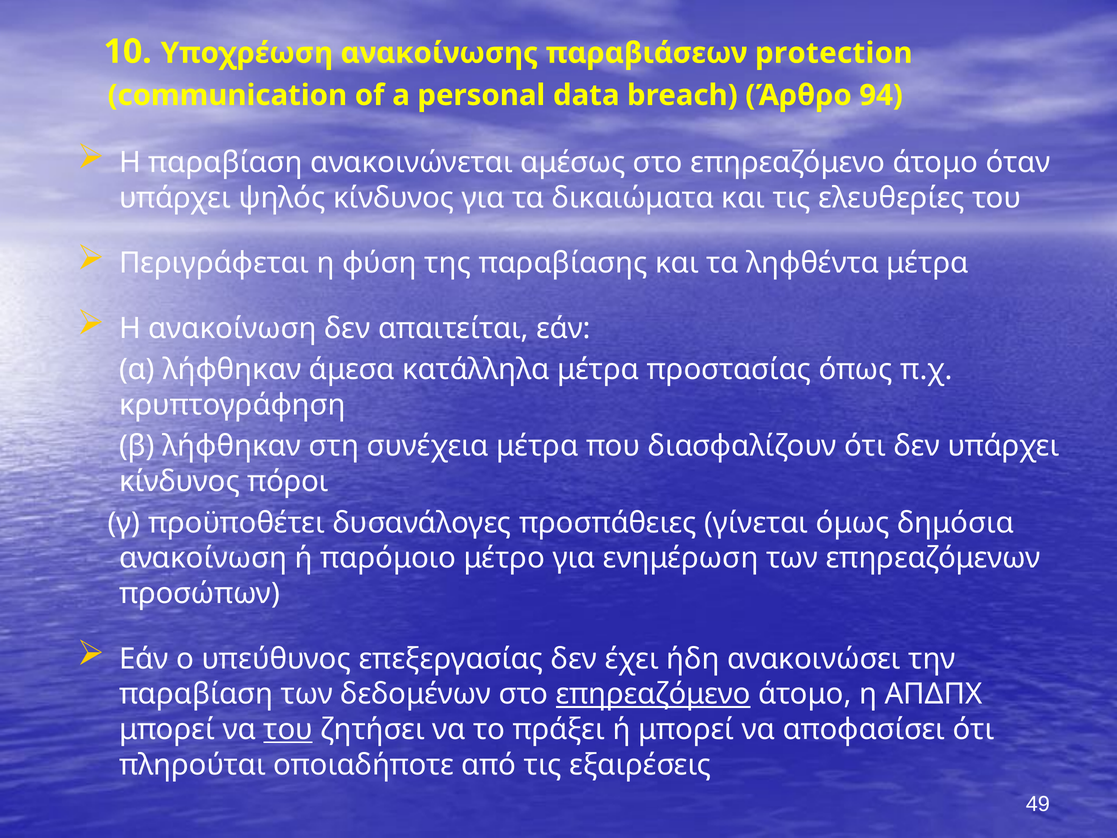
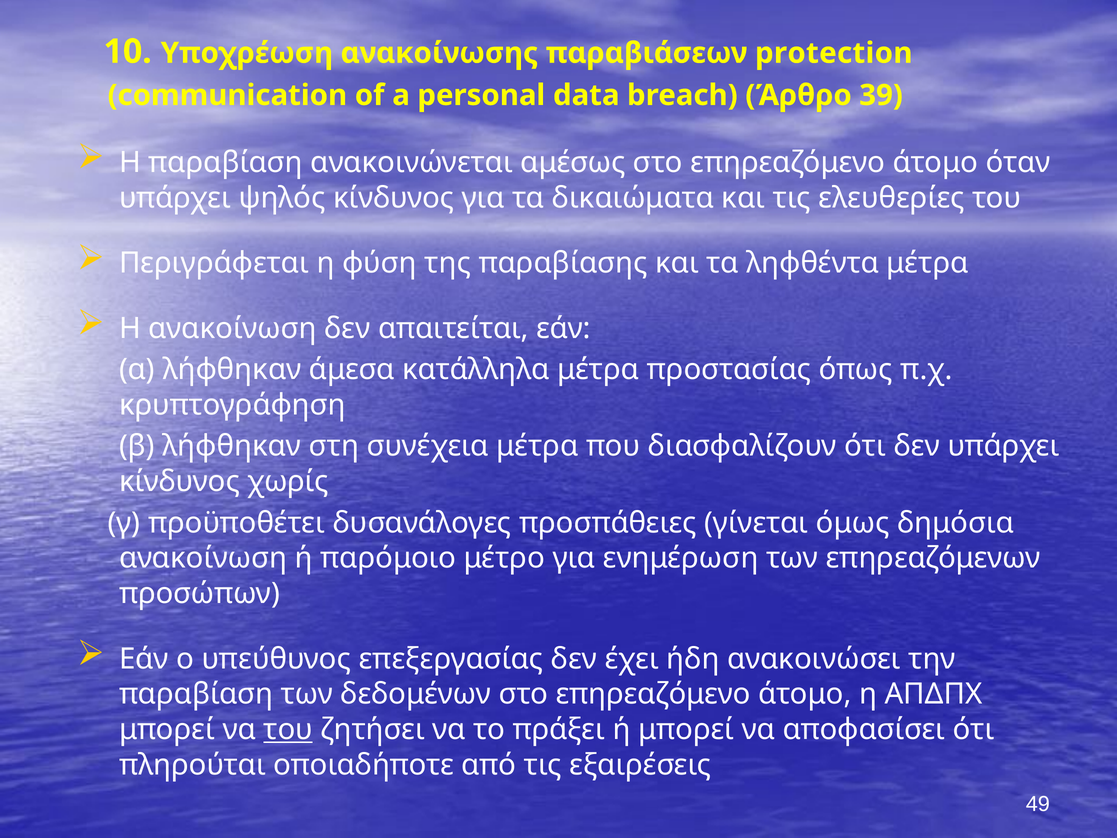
94: 94 -> 39
πόροι: πόροι -> χωρίς
επηρεαζόμενο at (653, 694) underline: present -> none
